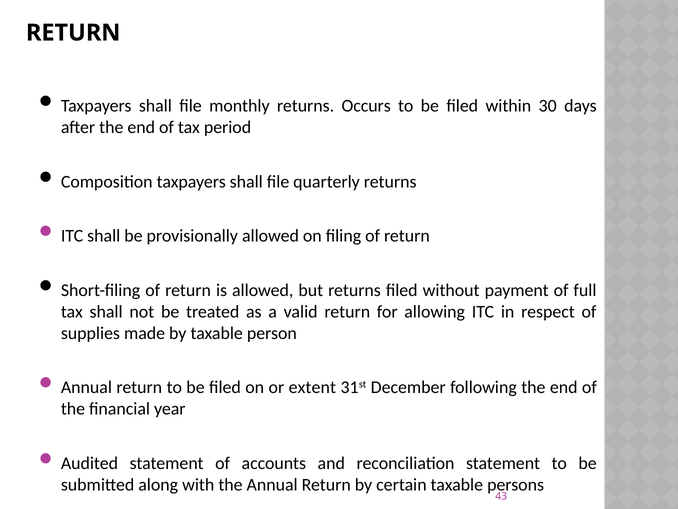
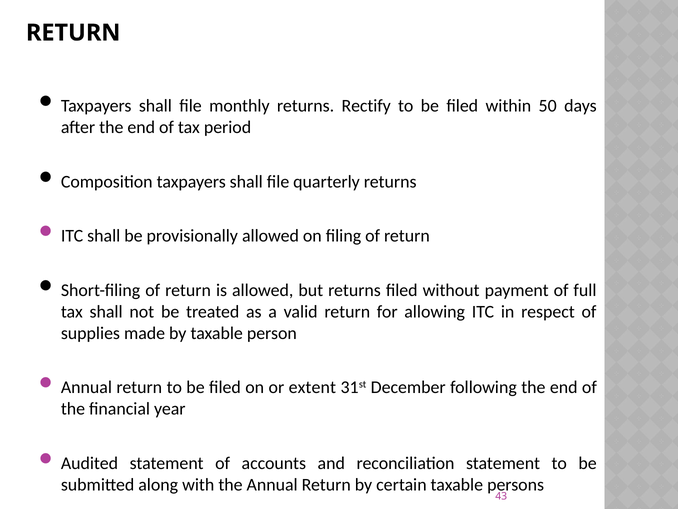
Occurs: Occurs -> Rectify
30: 30 -> 50
